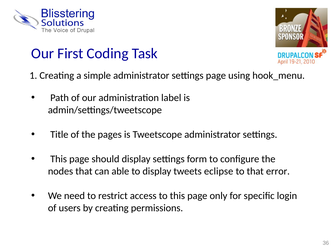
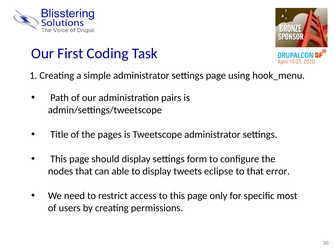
label: label -> pairs
login: login -> most
